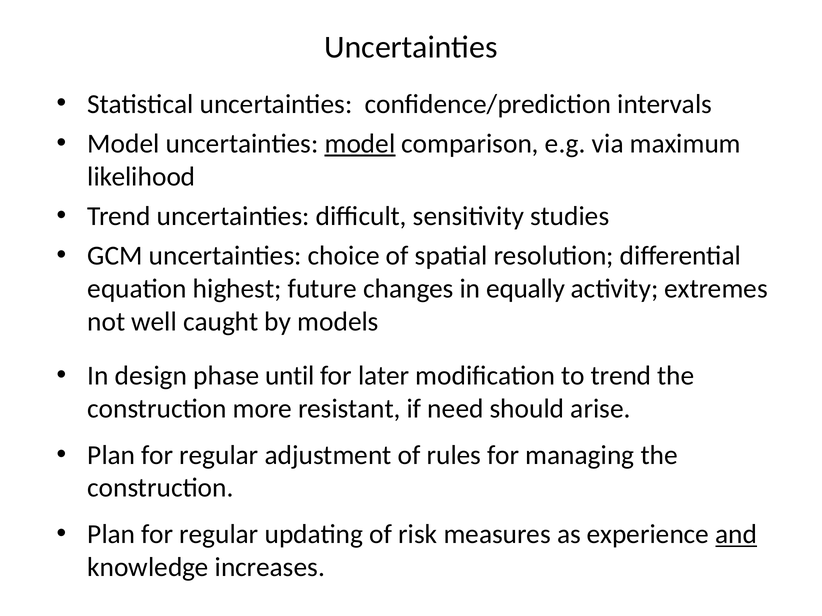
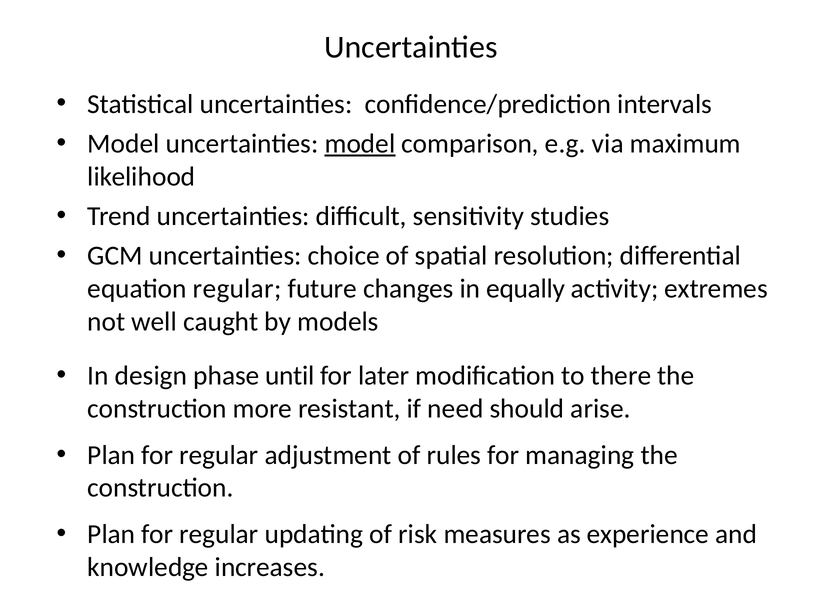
equation highest: highest -> regular
to trend: trend -> there
and underline: present -> none
